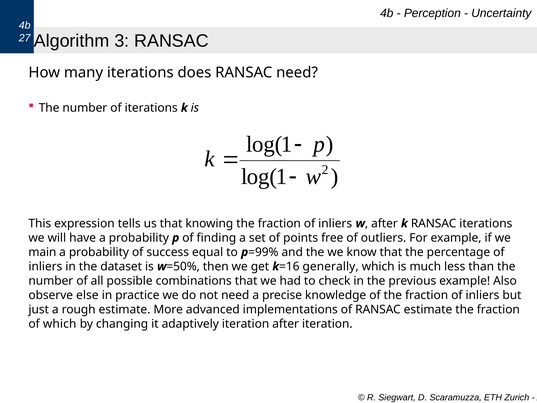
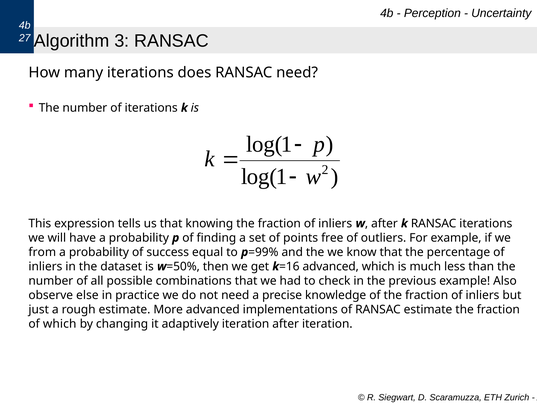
main: main -> from
k=16 generally: generally -> advanced
